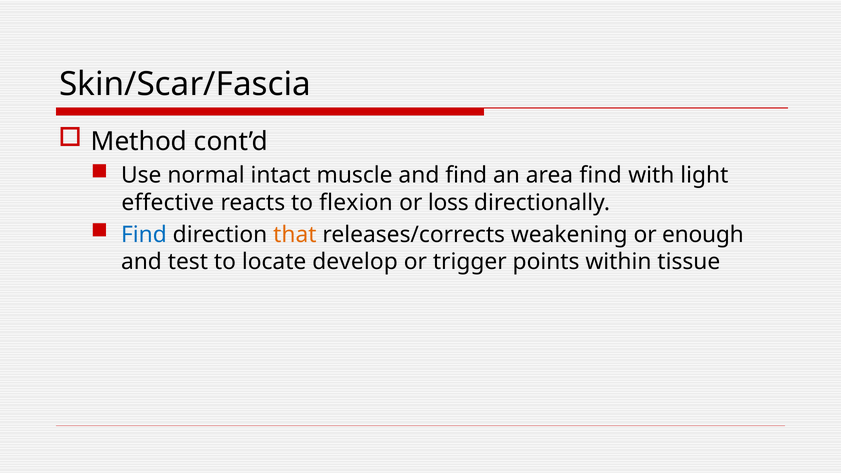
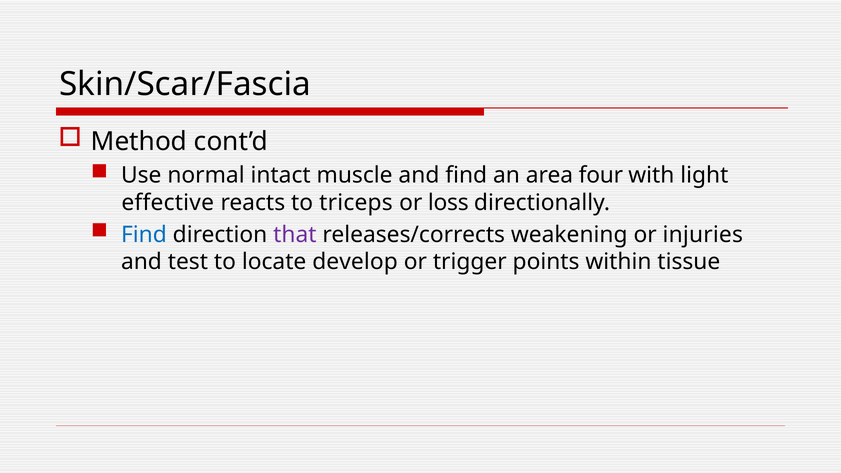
area find: find -> four
flexion: flexion -> triceps
that colour: orange -> purple
enough: enough -> injuries
